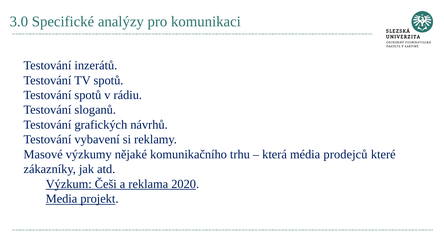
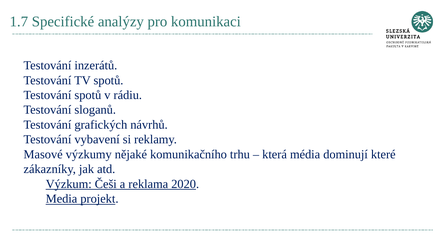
3.0: 3.0 -> 1.7
prodejců: prodejců -> dominují
